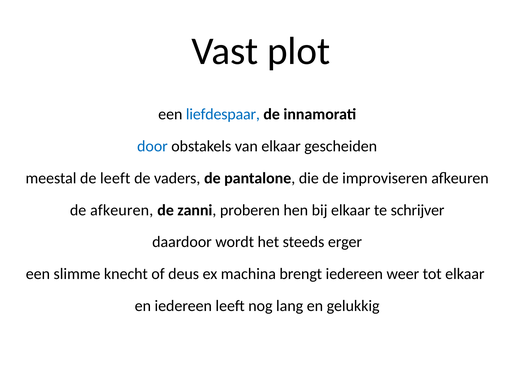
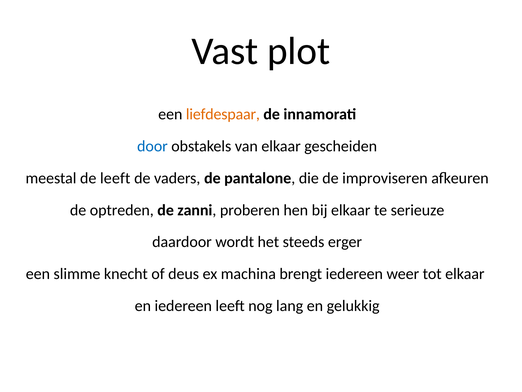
liefdespaar colour: blue -> orange
de afkeuren: afkeuren -> optreden
schrijver: schrijver -> serieuze
